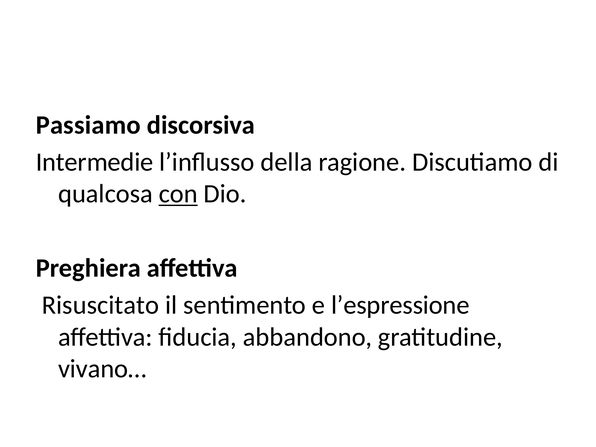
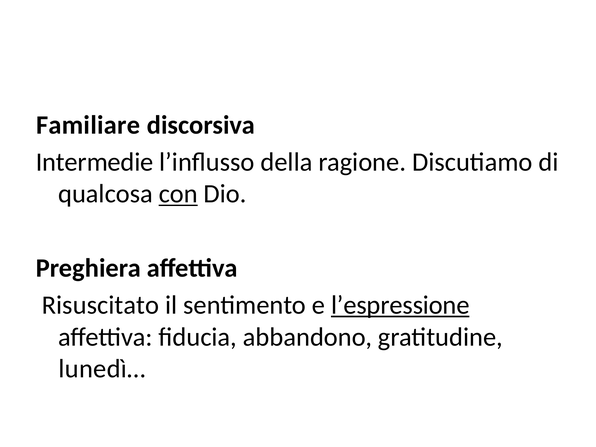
Passiamo: Passiamo -> Familiare
l’espressione underline: none -> present
vivano…: vivano… -> lunedì…
